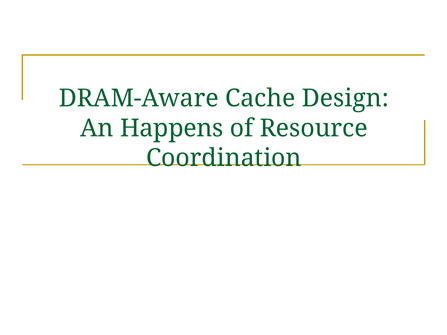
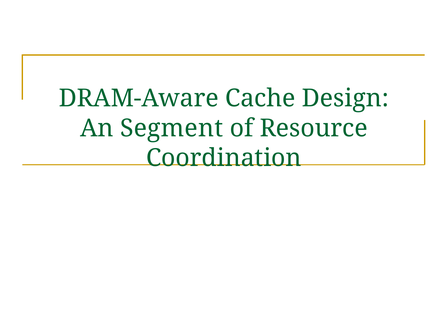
Happens: Happens -> Segment
